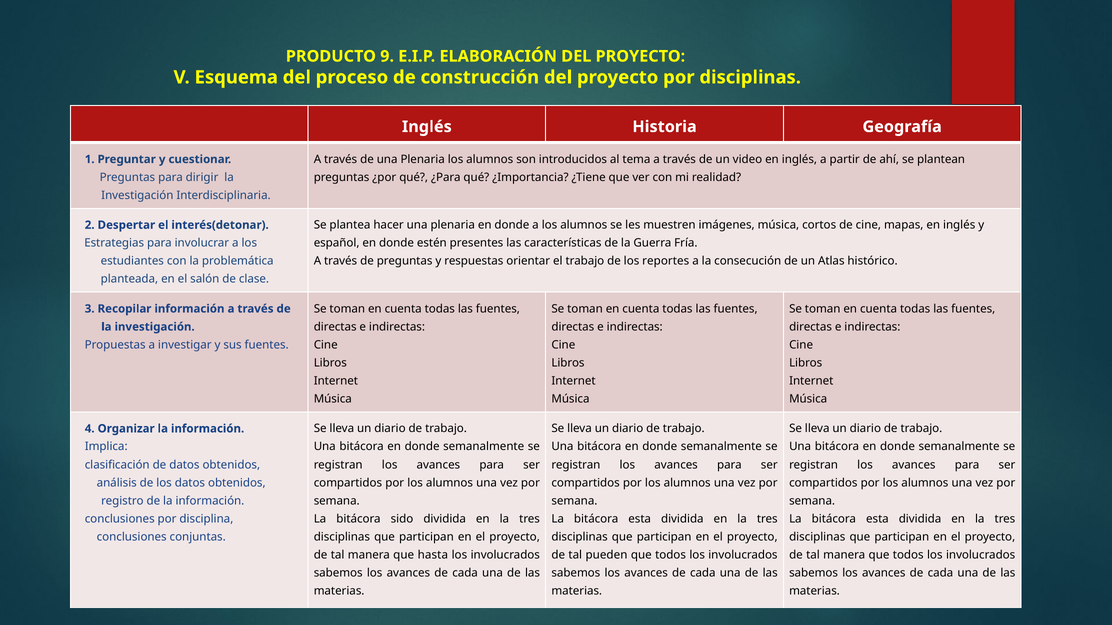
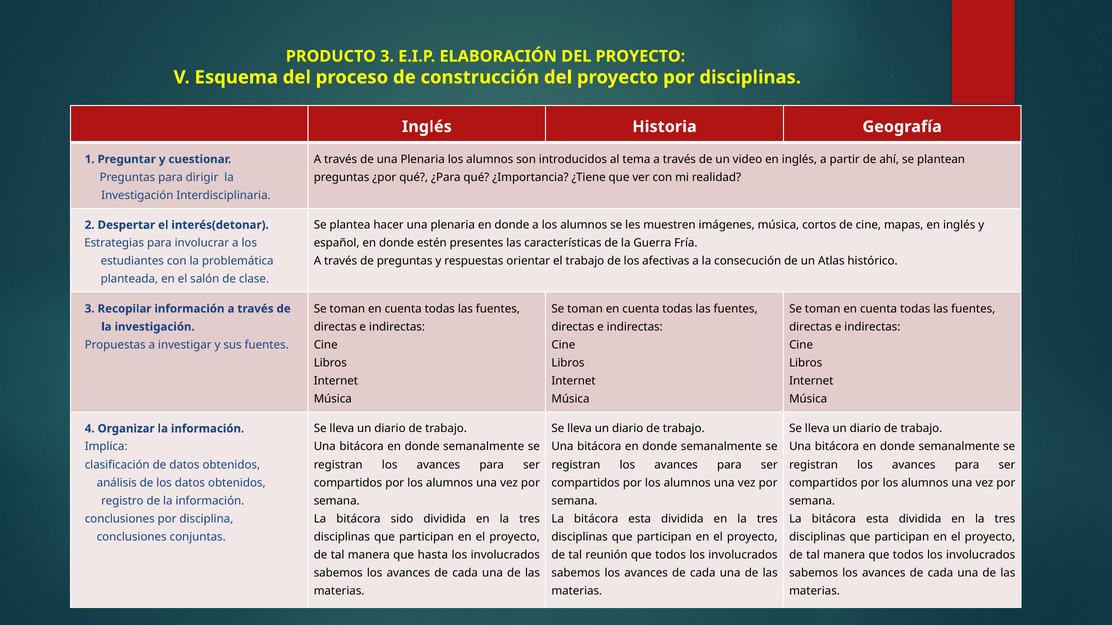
PRODUCTO 9: 9 -> 3
reportes: reportes -> afectivas
pueden: pueden -> reunión
